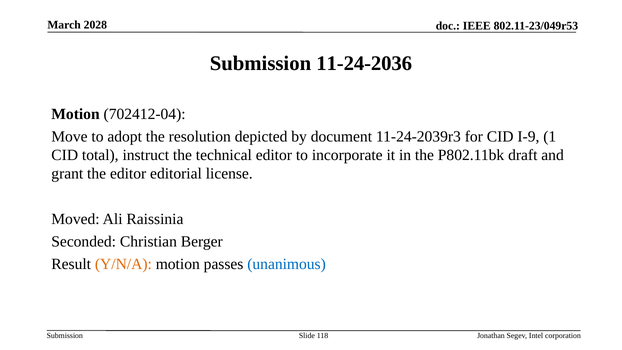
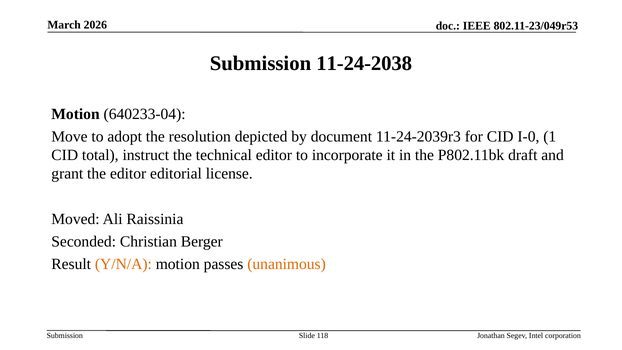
2028: 2028 -> 2026
11-24-2036: 11-24-2036 -> 11-24-2038
702412-04: 702412-04 -> 640233-04
I-9: I-9 -> I-0
unanimous colour: blue -> orange
